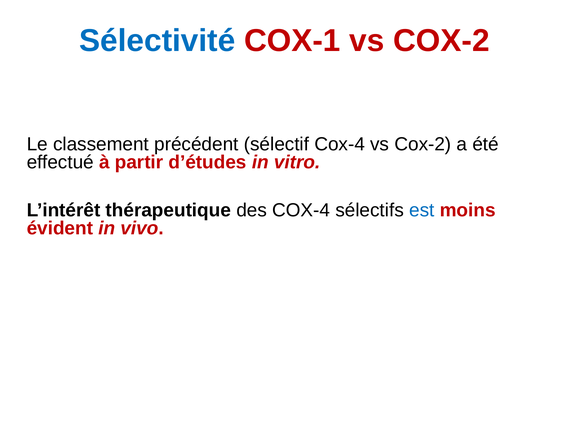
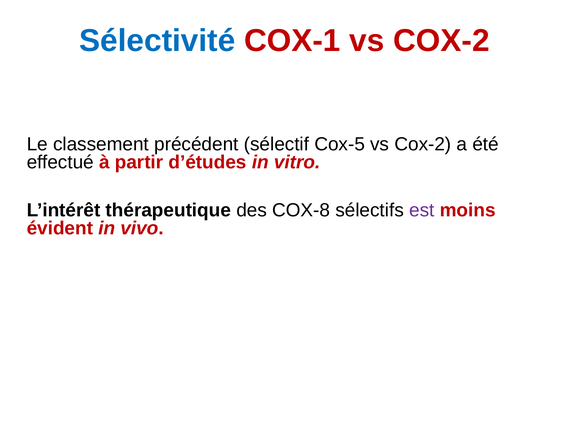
sélectif Cox-4: Cox-4 -> Cox-5
des COX-4: COX-4 -> COX-8
est colour: blue -> purple
